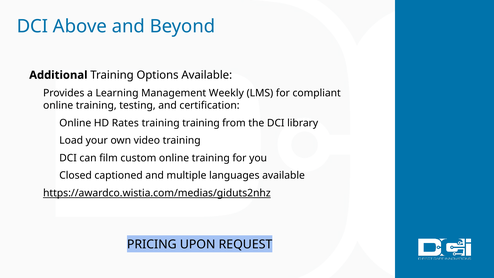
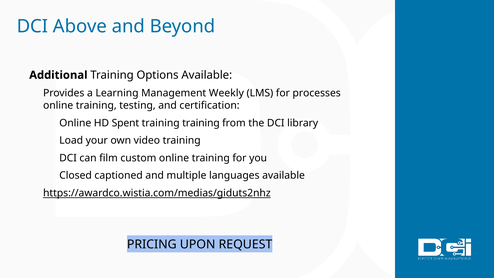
compliant: compliant -> processes
Rates: Rates -> Spent
